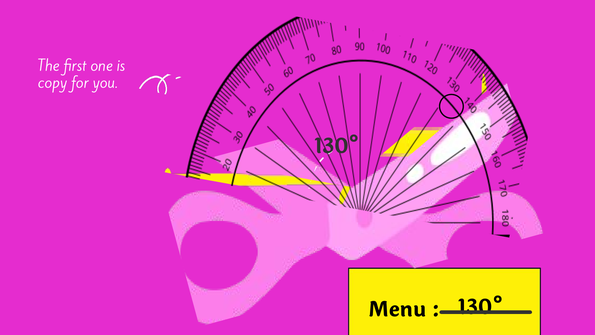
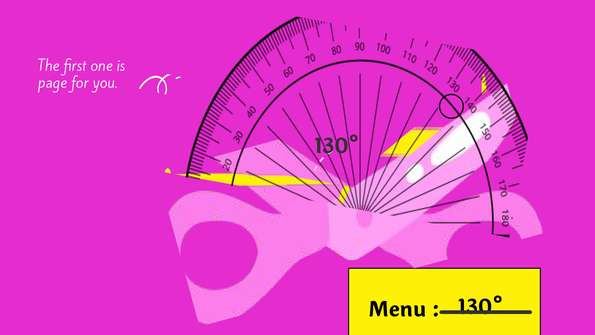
copy: copy -> page
